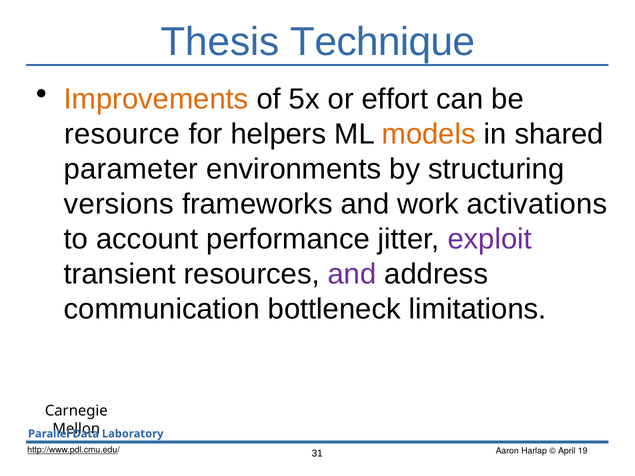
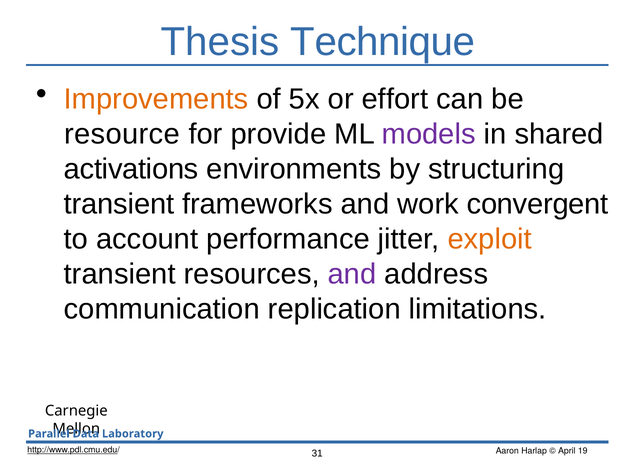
helpers: helpers -> provide
models colour: orange -> purple
parameter: parameter -> activations
versions at (119, 204): versions -> transient
activations: activations -> convergent
exploit colour: purple -> orange
bottleneck: bottleneck -> replication
